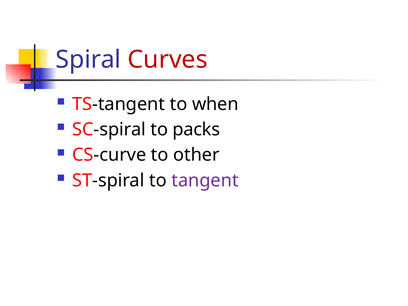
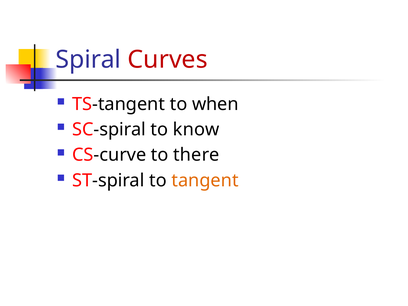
packs: packs -> know
other: other -> there
tangent colour: purple -> orange
